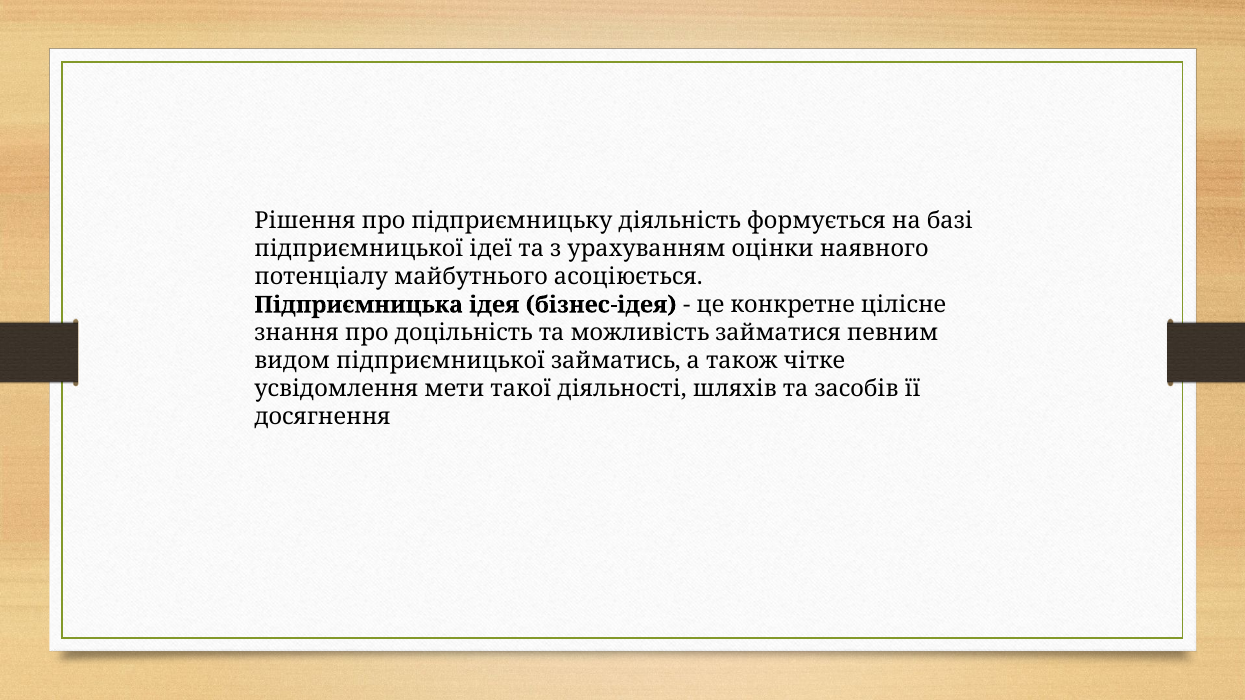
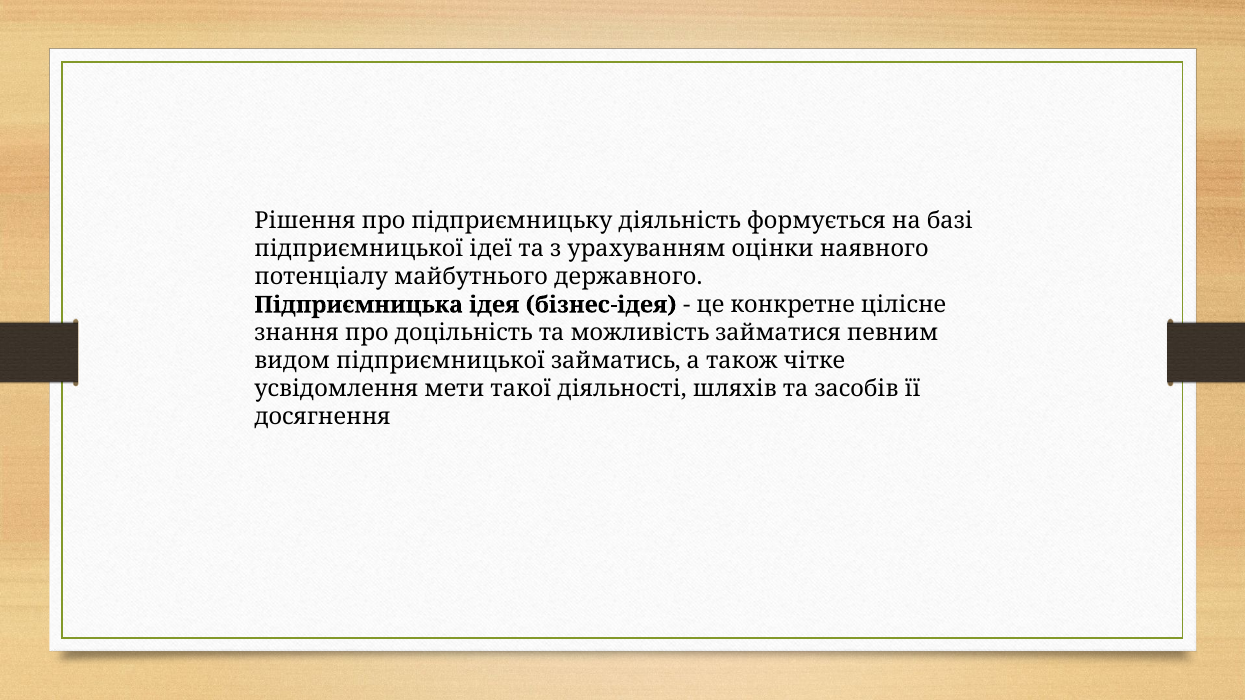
асоціюється: асоціюється -> державного
